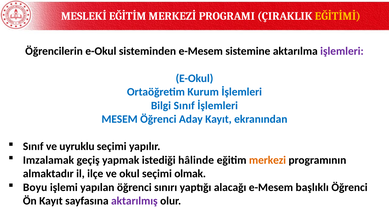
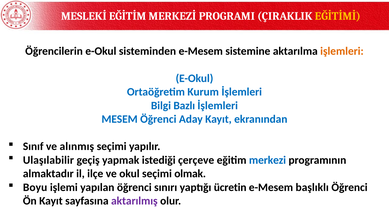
işlemleri colour: purple -> orange
Bilgi Sınıf: Sınıf -> Bazlı
uyruklu: uyruklu -> alınmış
Imzalamak: Imzalamak -> Ulaşılabilir
hâlinde: hâlinde -> çerçeve
merkezi colour: orange -> blue
alacağı: alacağı -> ücretin
